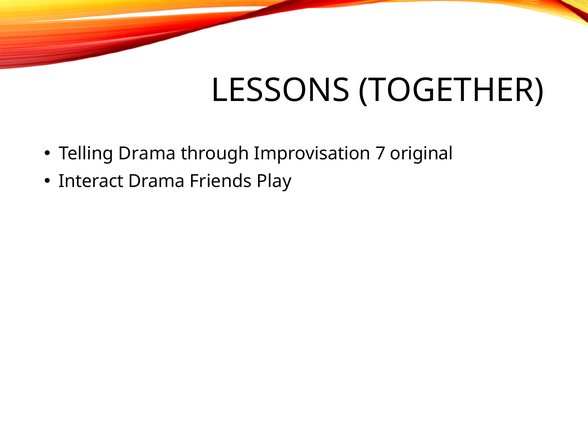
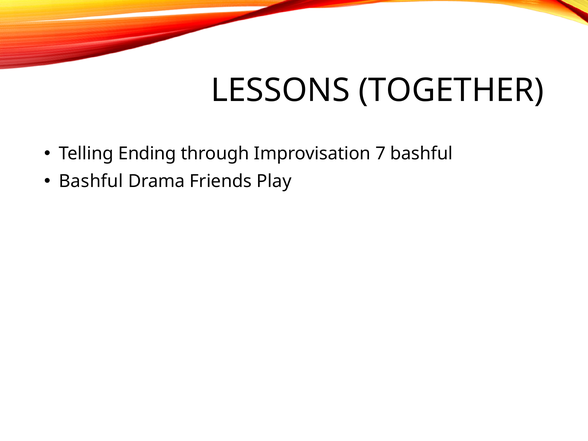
Telling Drama: Drama -> Ending
7 original: original -> bashful
Interact at (91, 181): Interact -> Bashful
